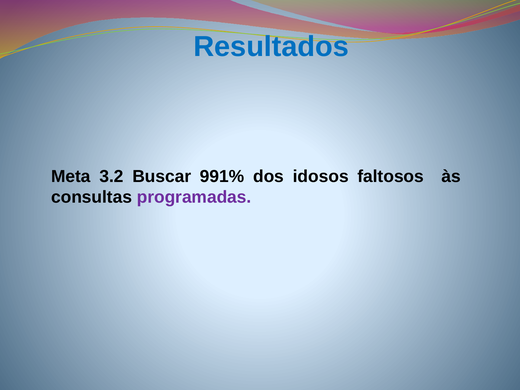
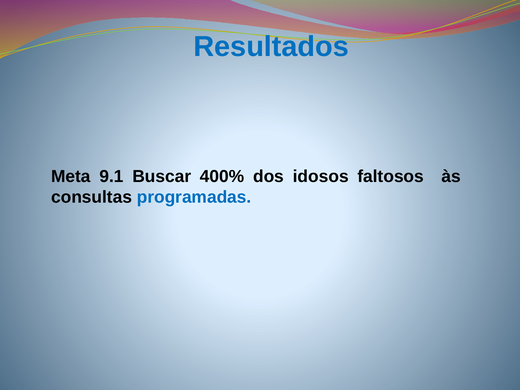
3.2: 3.2 -> 9.1
991%: 991% -> 400%
programadas colour: purple -> blue
